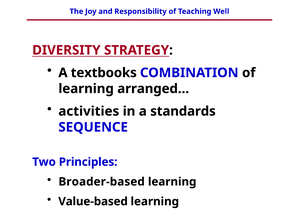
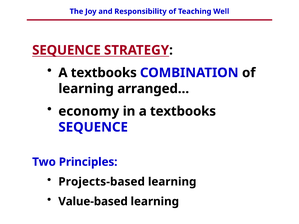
DIVERSITY at (66, 50): DIVERSITY -> SEQUENCE
activities: activities -> economy
in a standards: standards -> textbooks
Broader-based: Broader-based -> Projects-based
